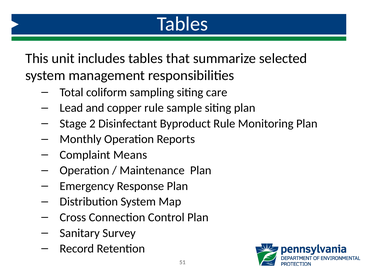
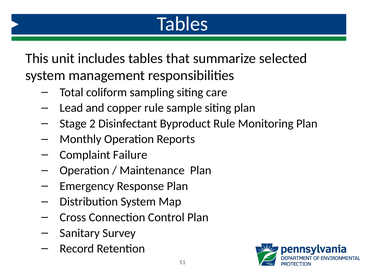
Means: Means -> Failure
